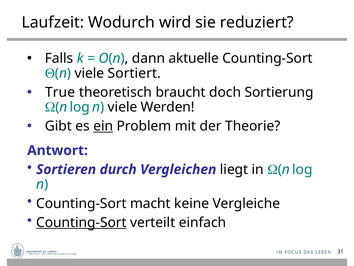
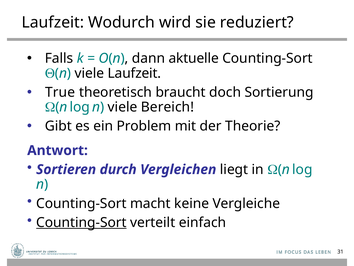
viele Sortiert: Sortiert -> Laufzeit
Werden: Werden -> Bereich
ein underline: present -> none
